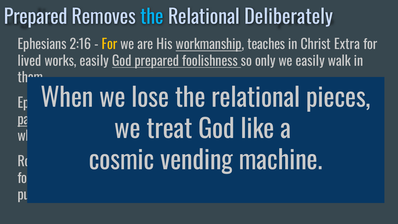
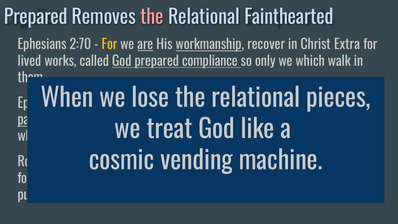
the at (152, 17) colour: light blue -> pink
Deliberately: Deliberately -> Fainthearted
2:16: 2:16 -> 2:70
are at (145, 45) underline: none -> present
teaches: teaches -> recover
works easily: easily -> called
foolishness: foolishness -> compliance
we easily: easily -> which
